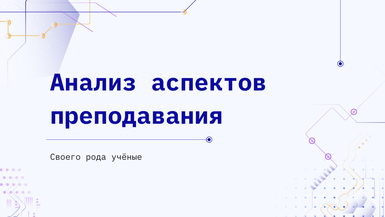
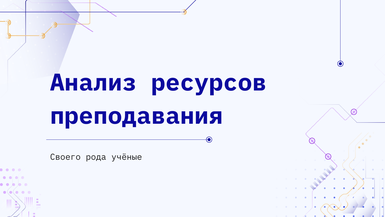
аспектов: аспектов -> ресурсов
